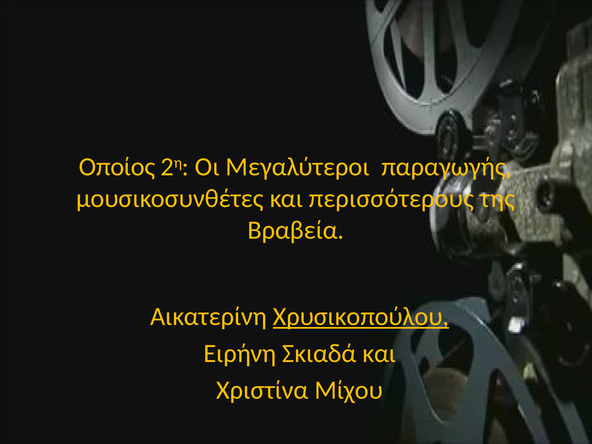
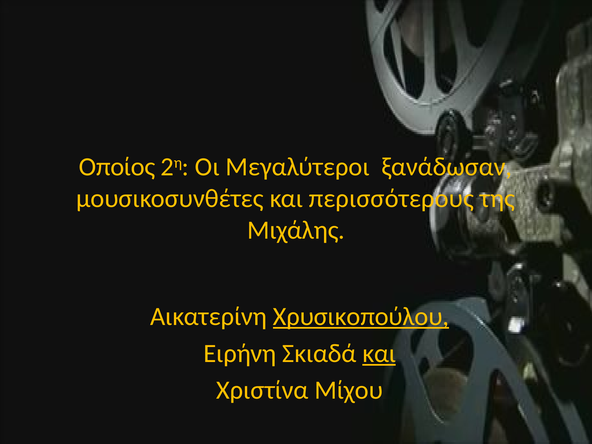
παραγωγής: παραγωγής -> ξανάδωσαν
Βραβεία: Βραβεία -> Μιχάλης
και at (379, 353) underline: none -> present
